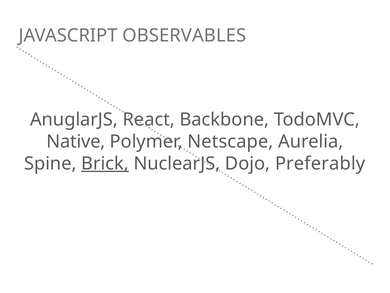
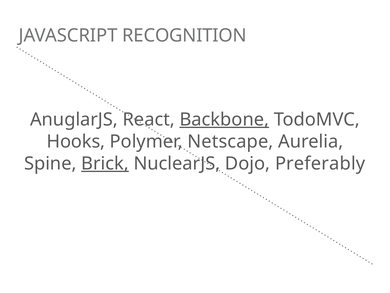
OBSERVABLES: OBSERVABLES -> RECOGNITION
Backbone underline: none -> present
Native: Native -> Hooks
